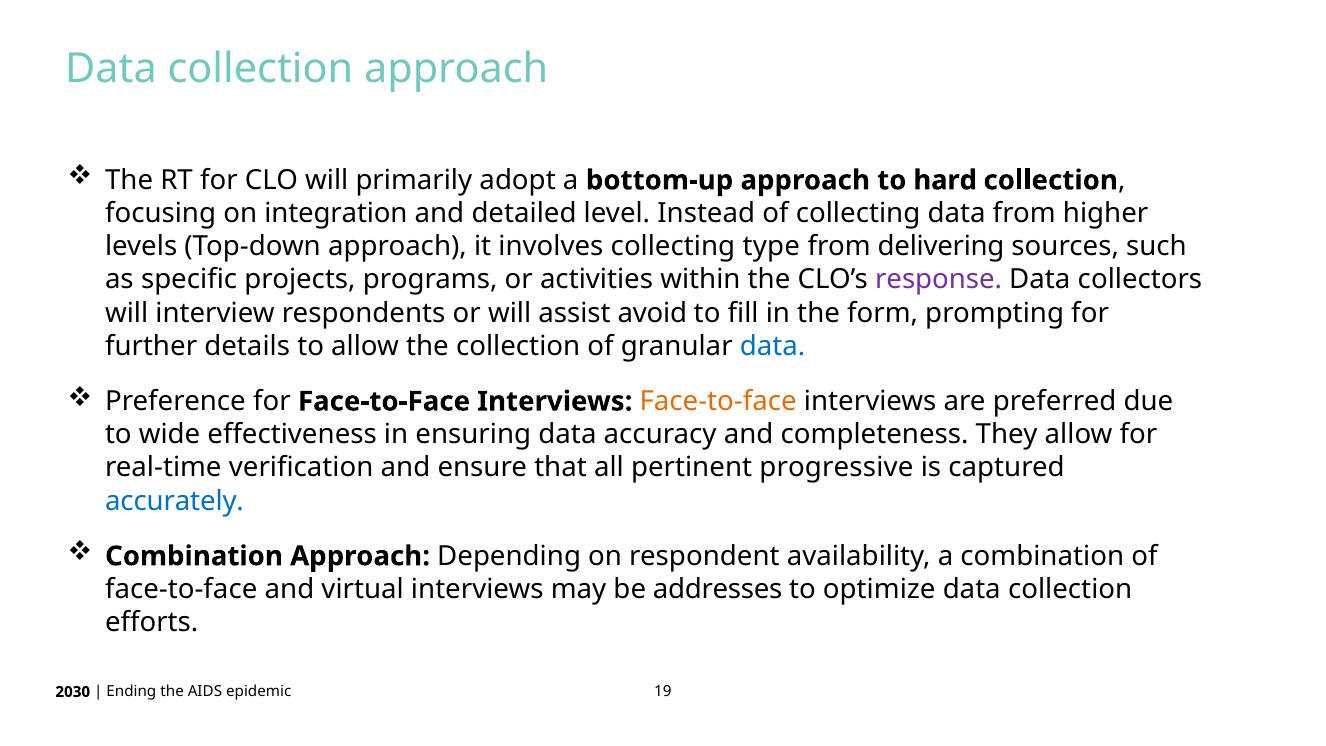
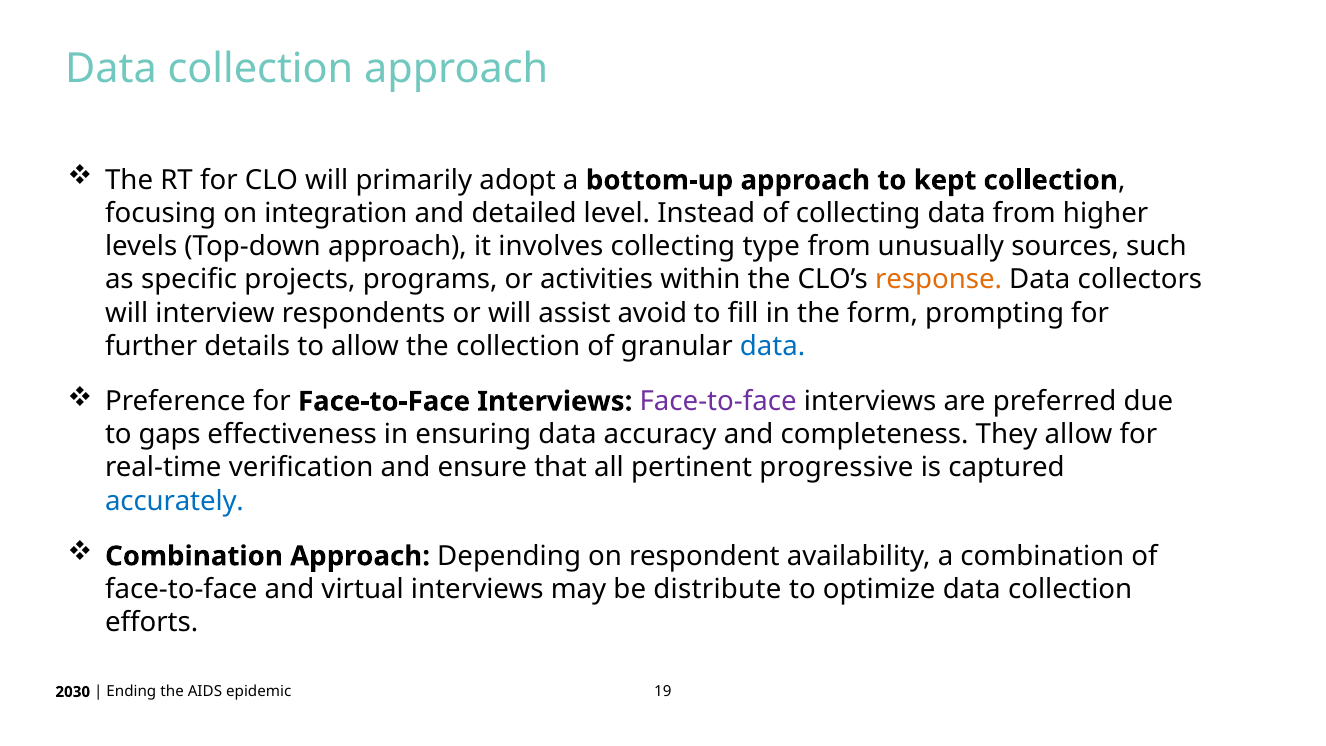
hard: hard -> kept
delivering: delivering -> unusually
response colour: purple -> orange
Face-to-face at (718, 401) colour: orange -> purple
wide: wide -> gaps
addresses: addresses -> distribute
